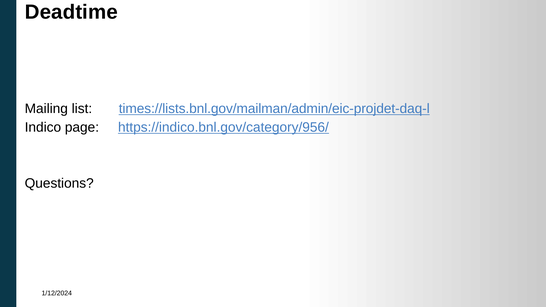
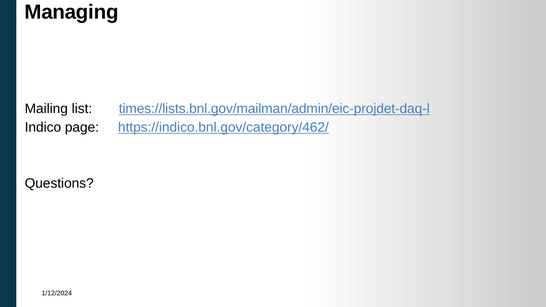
Deadtime: Deadtime -> Managing
https://indico.bnl.gov/category/956/: https://indico.bnl.gov/category/956/ -> https://indico.bnl.gov/category/462/
